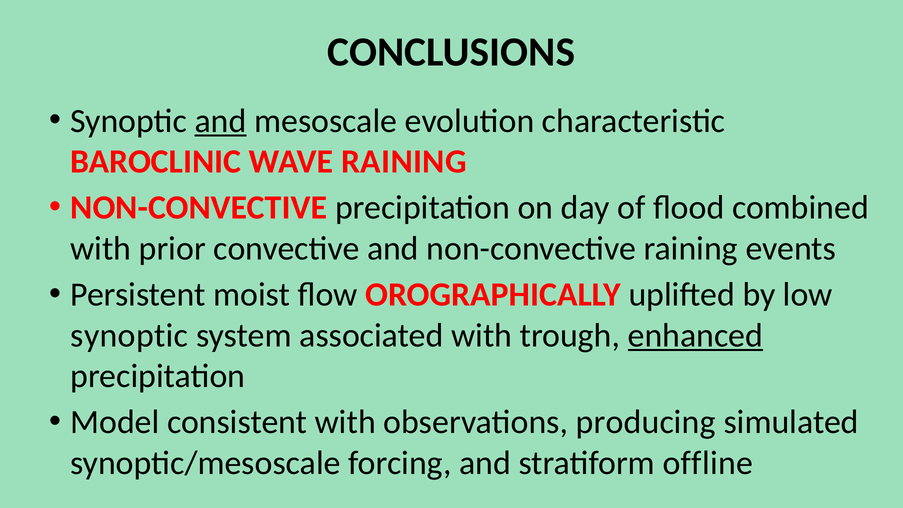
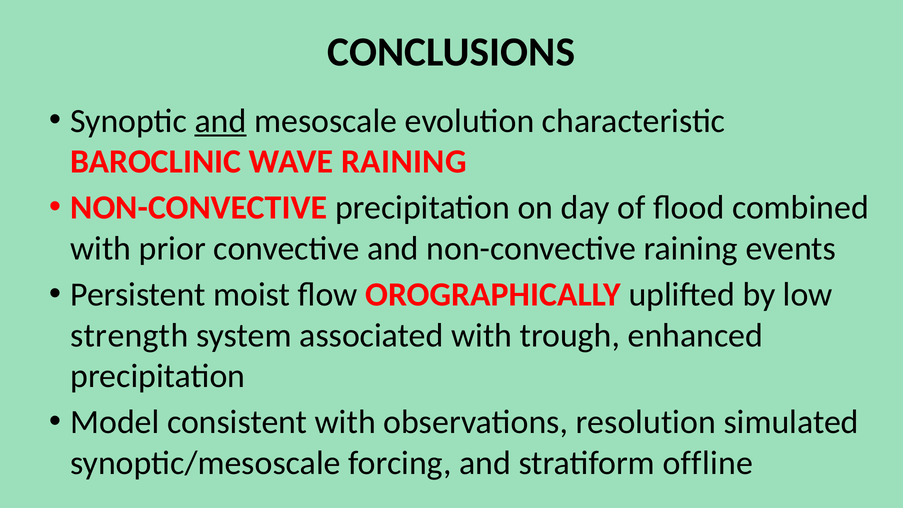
synoptic at (129, 335): synoptic -> strength
enhanced underline: present -> none
producing: producing -> resolution
